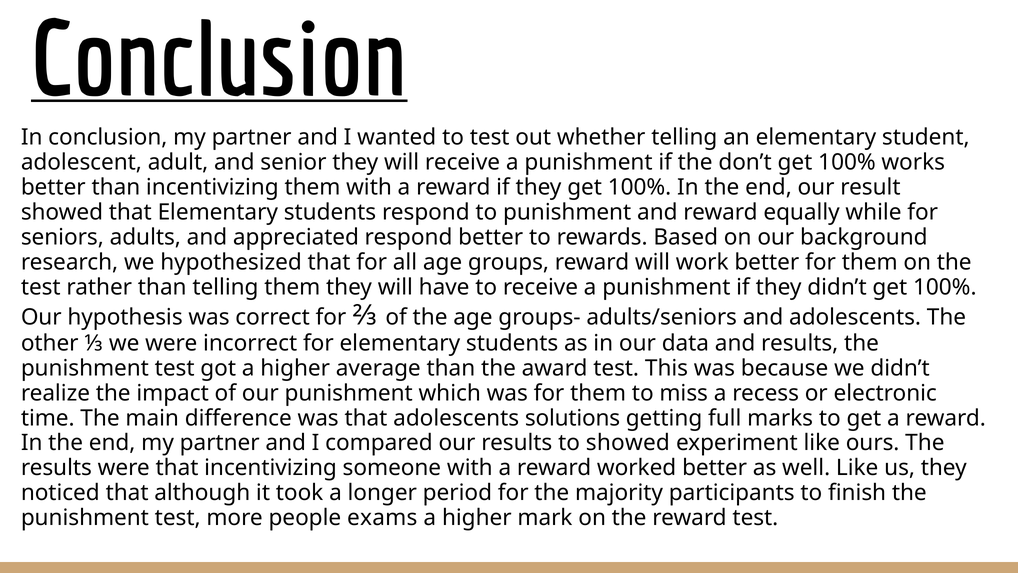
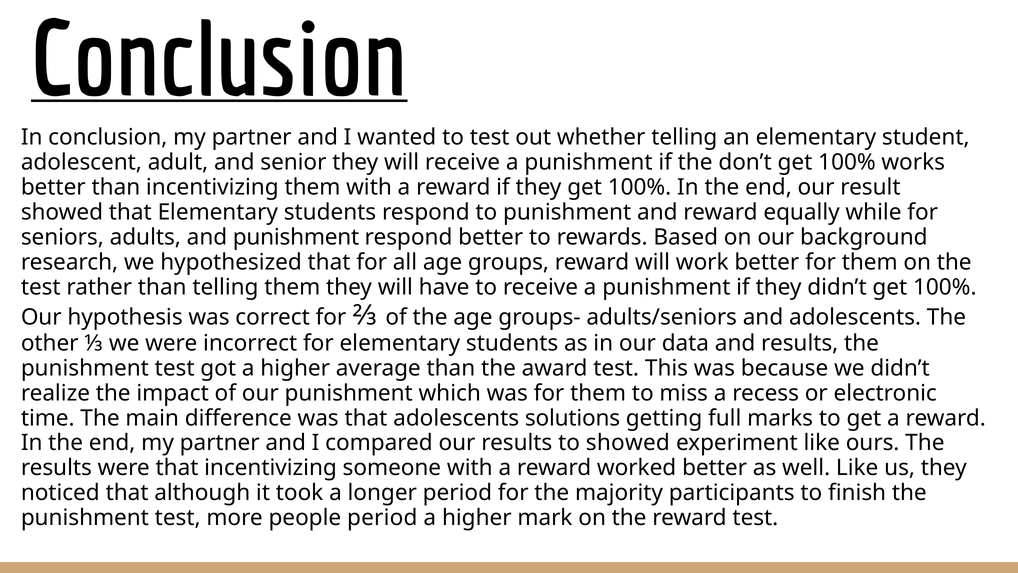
and appreciated: appreciated -> punishment
people exams: exams -> period
